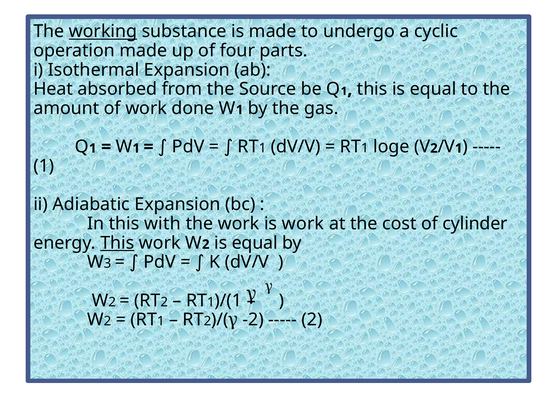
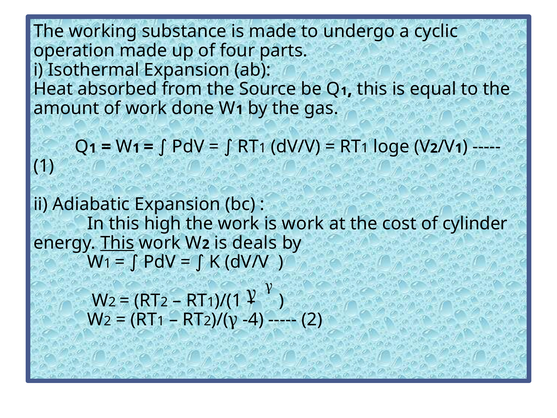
working underline: present -> none
with: with -> high
2 is equal: equal -> deals
3 at (108, 263): 3 -> 1
-2: -2 -> -4
